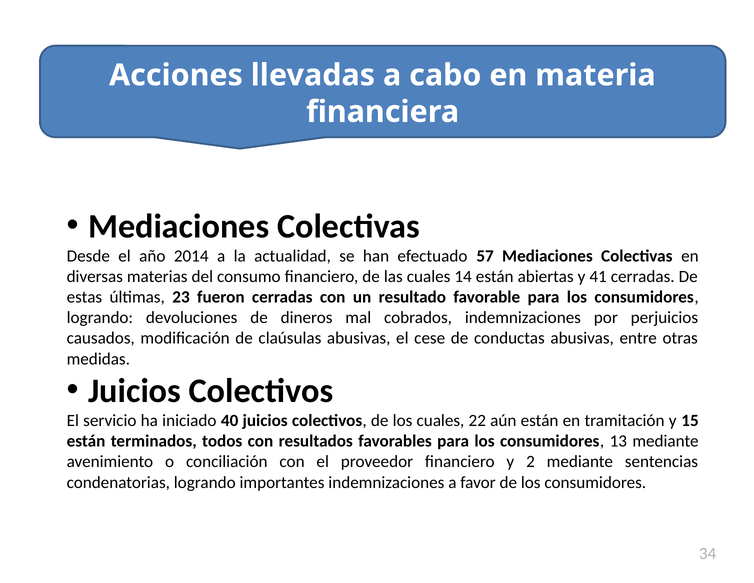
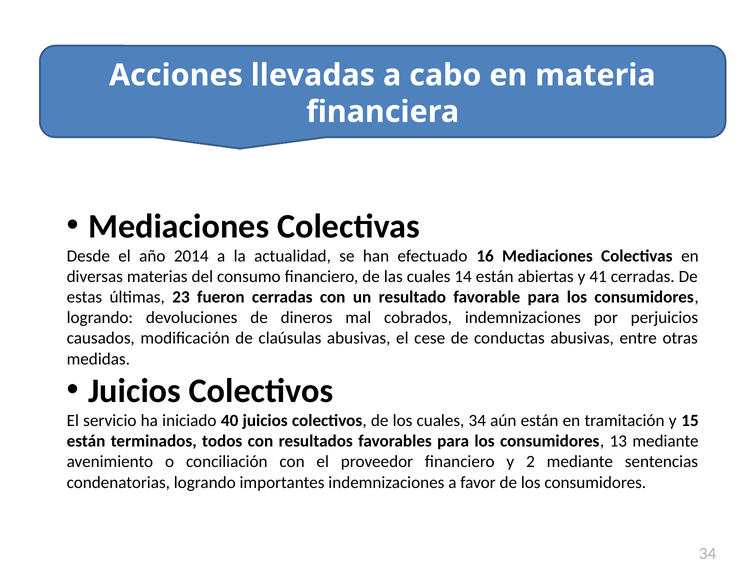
57: 57 -> 16
cuales 22: 22 -> 34
